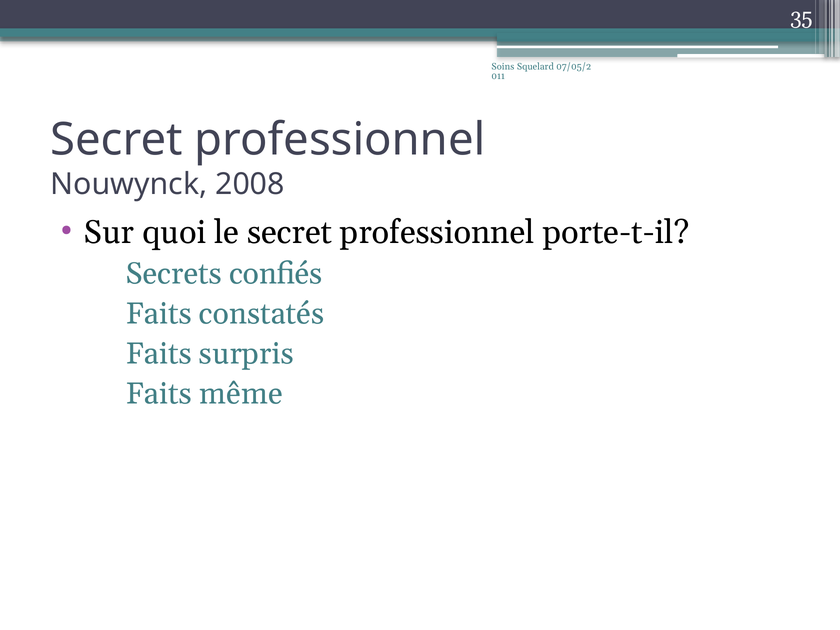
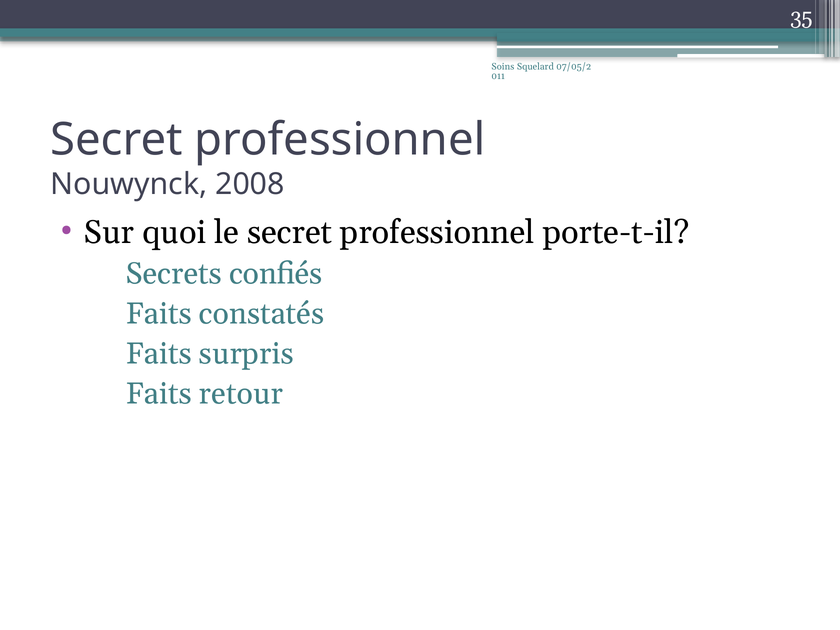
même: même -> retour
